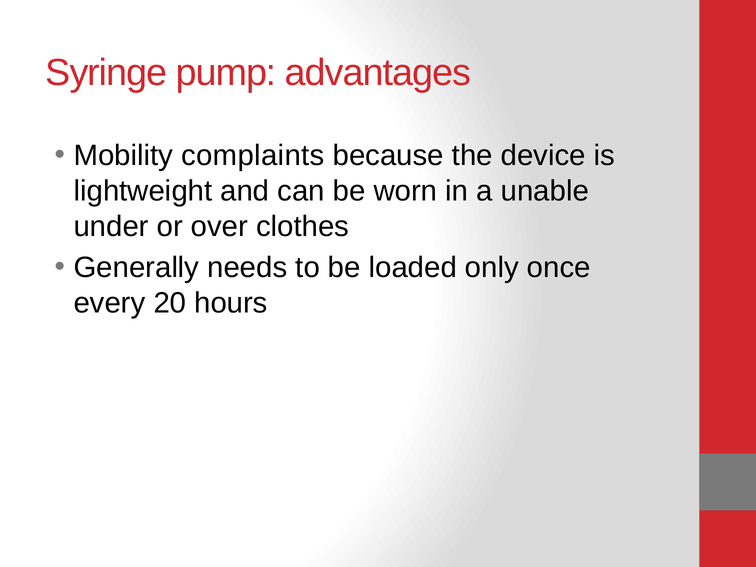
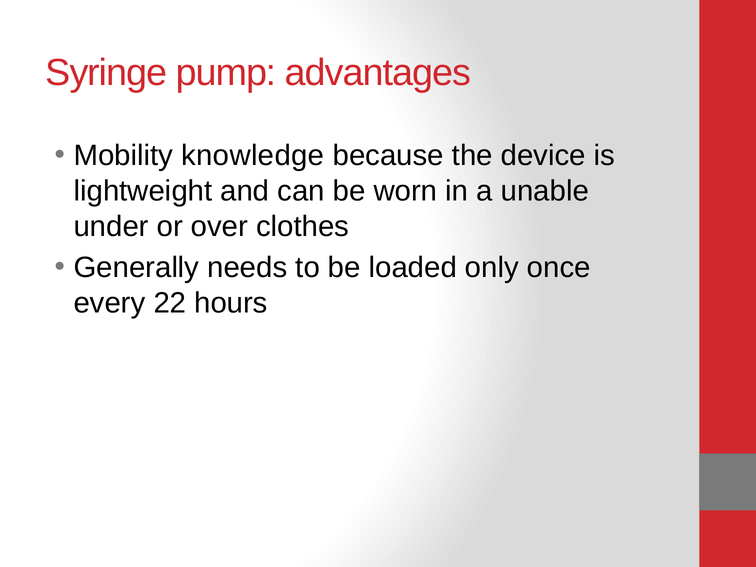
complaints: complaints -> knowledge
20: 20 -> 22
